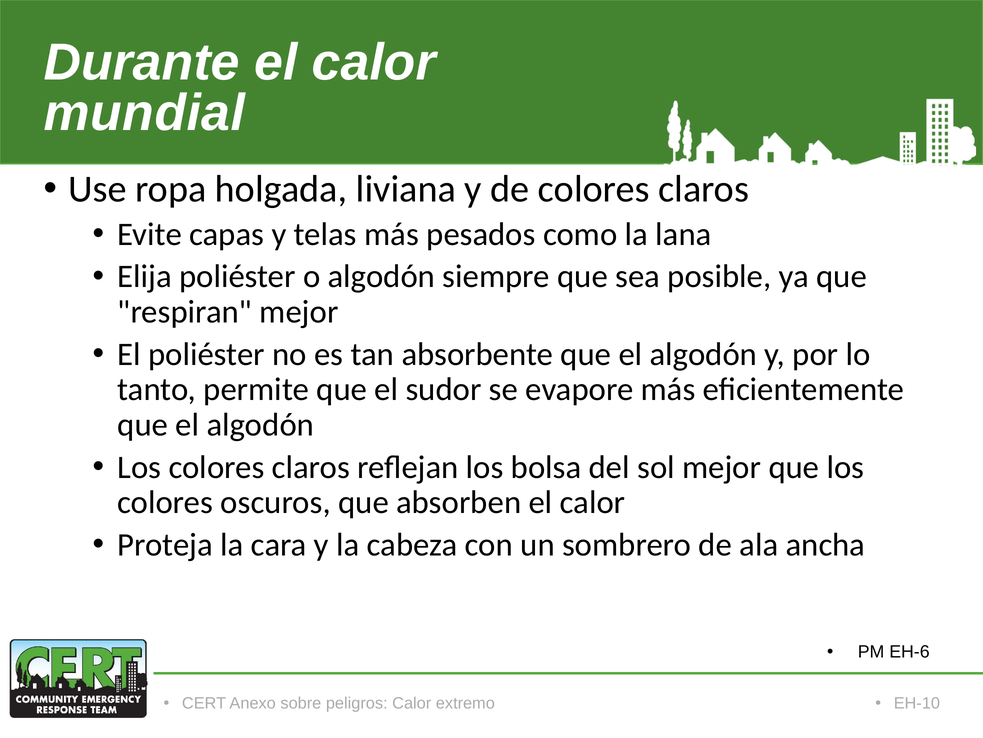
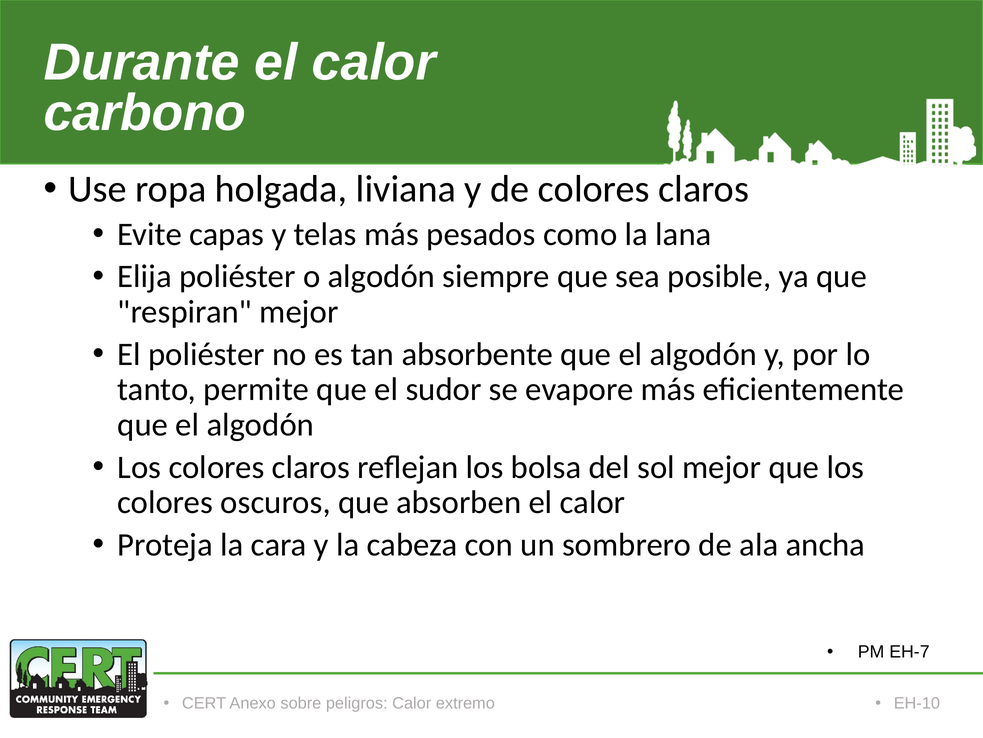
mundial: mundial -> carbono
EH-6: EH-6 -> EH-7
